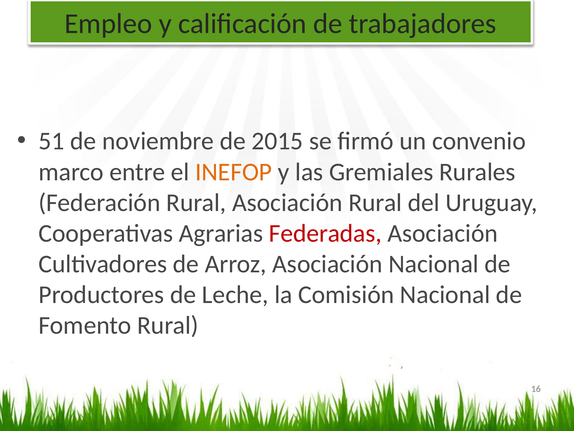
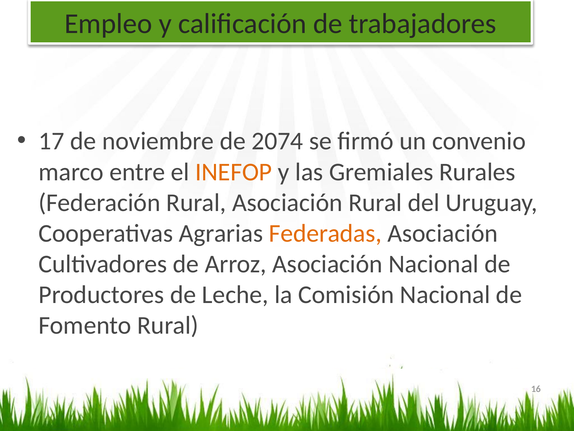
51: 51 -> 17
2015: 2015 -> 2074
Federadas colour: red -> orange
